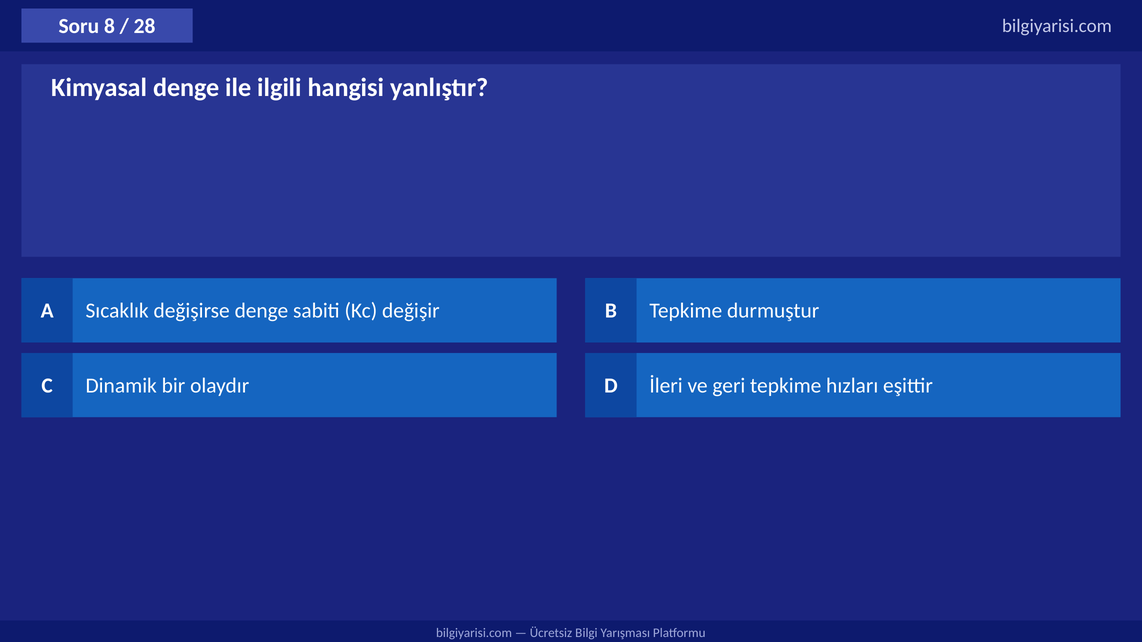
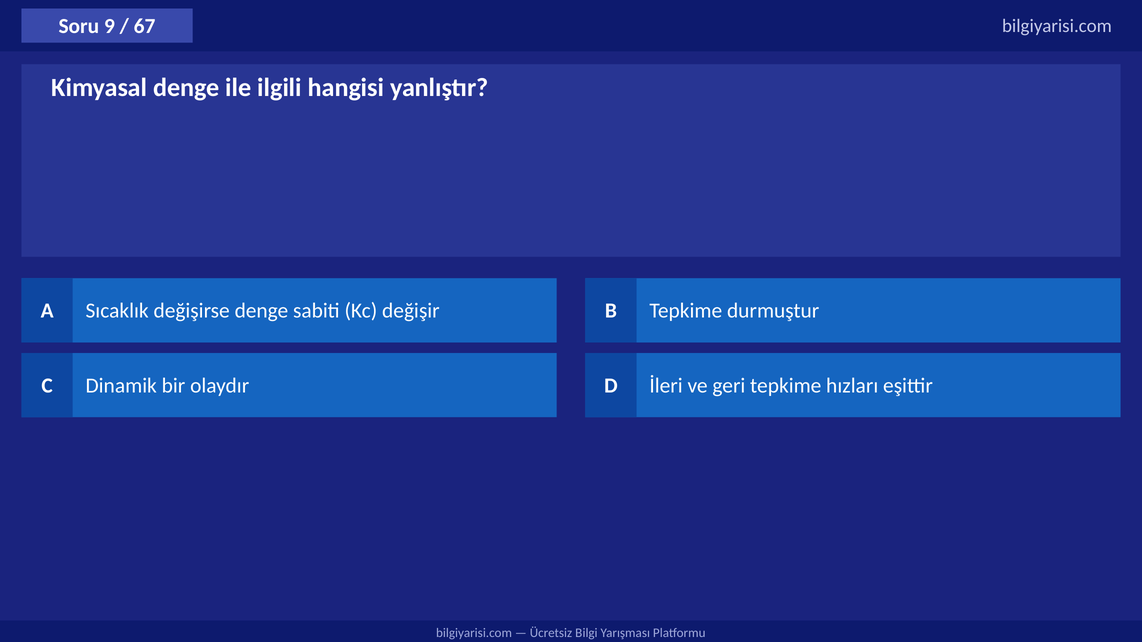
8: 8 -> 9
28: 28 -> 67
